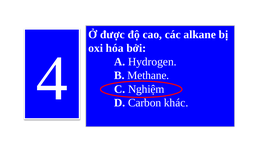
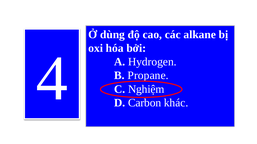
được: được -> dùng
Methane: Methane -> Propane
